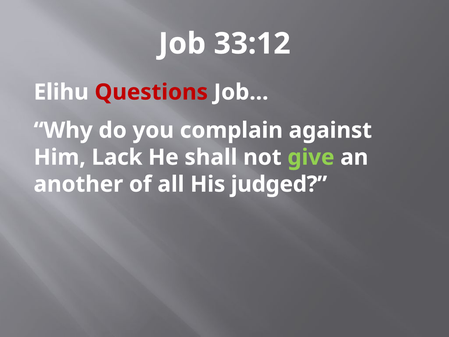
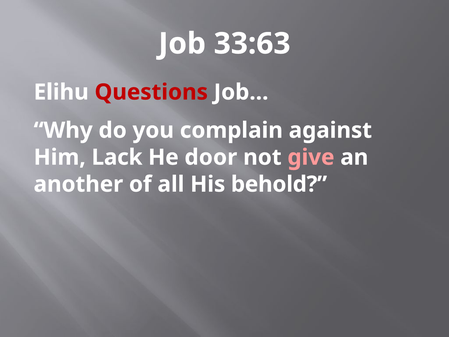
33:12: 33:12 -> 33:63
shall: shall -> door
give colour: light green -> pink
judged: judged -> behold
